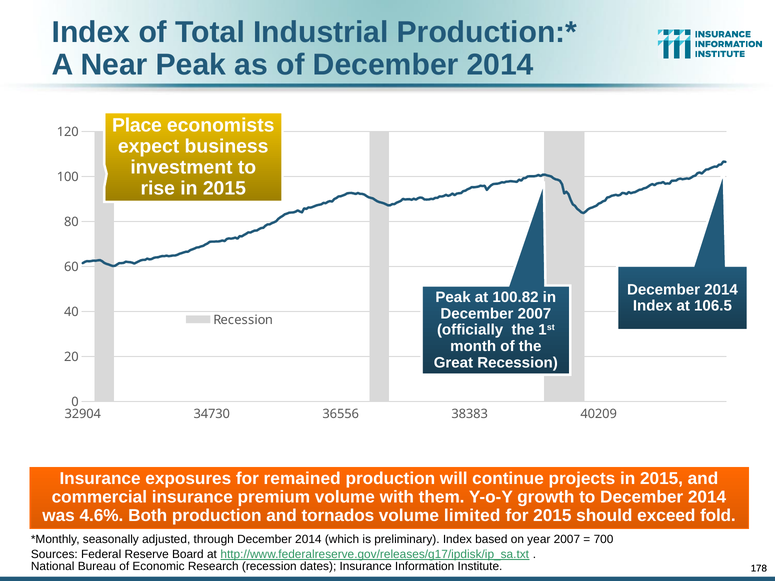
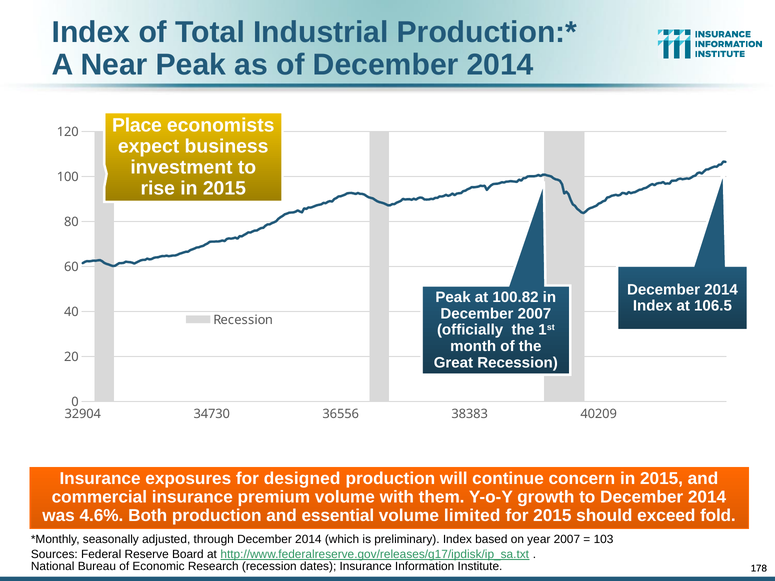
remained: remained -> designed
projects: projects -> concern
tornados: tornados -> essential
700: 700 -> 103
